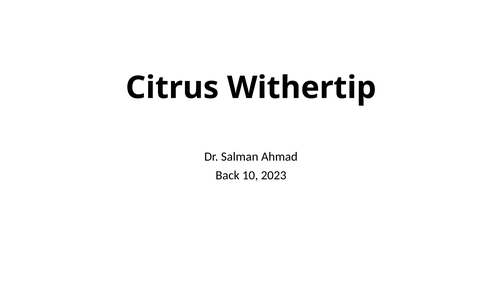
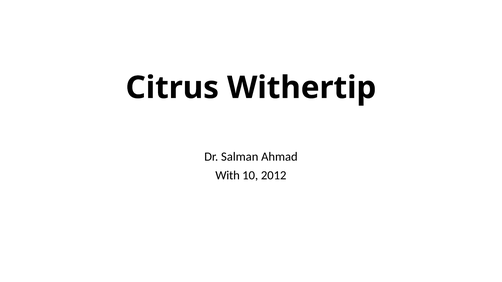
Back: Back -> With
2023: 2023 -> 2012
